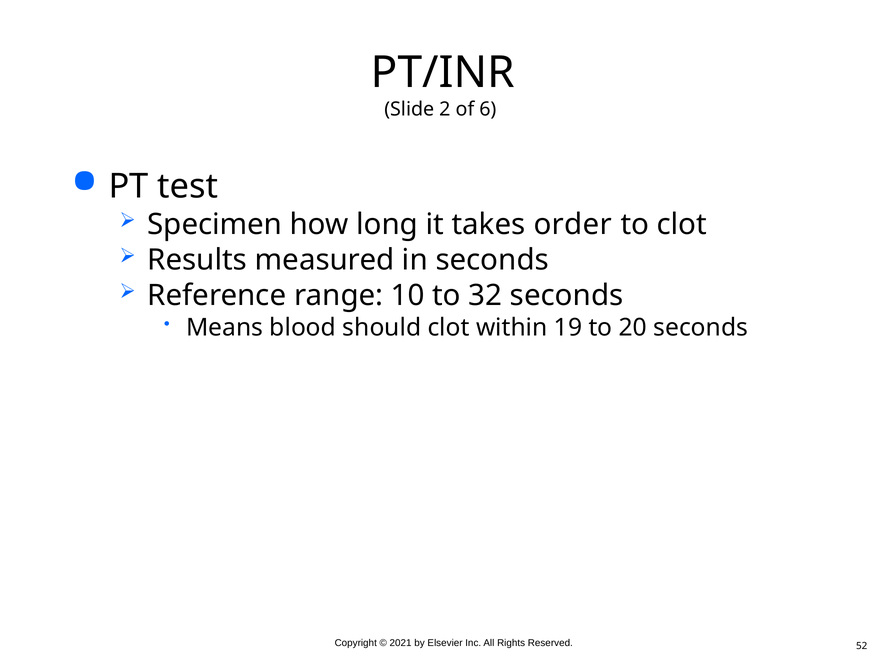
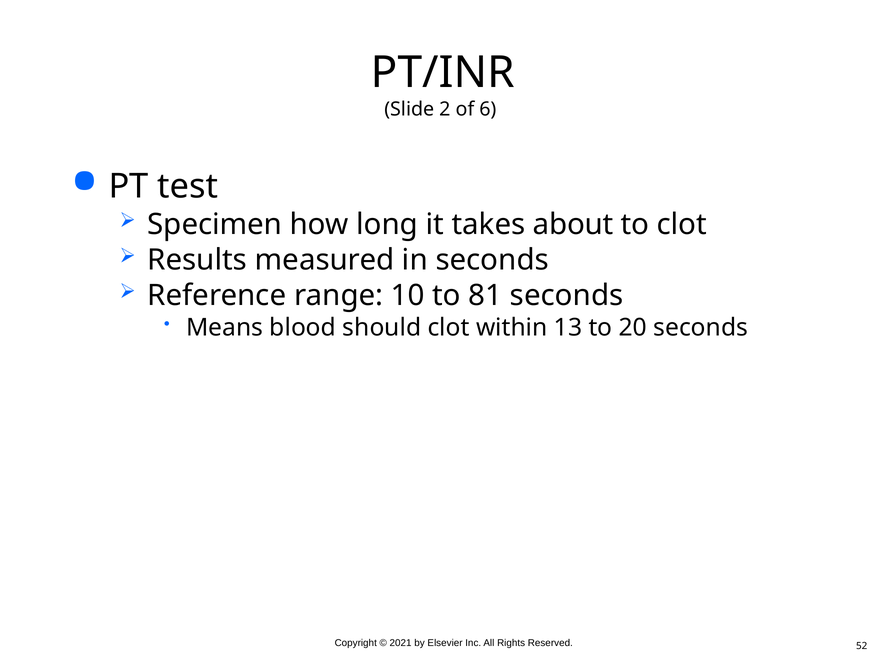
order: order -> about
32: 32 -> 81
19: 19 -> 13
